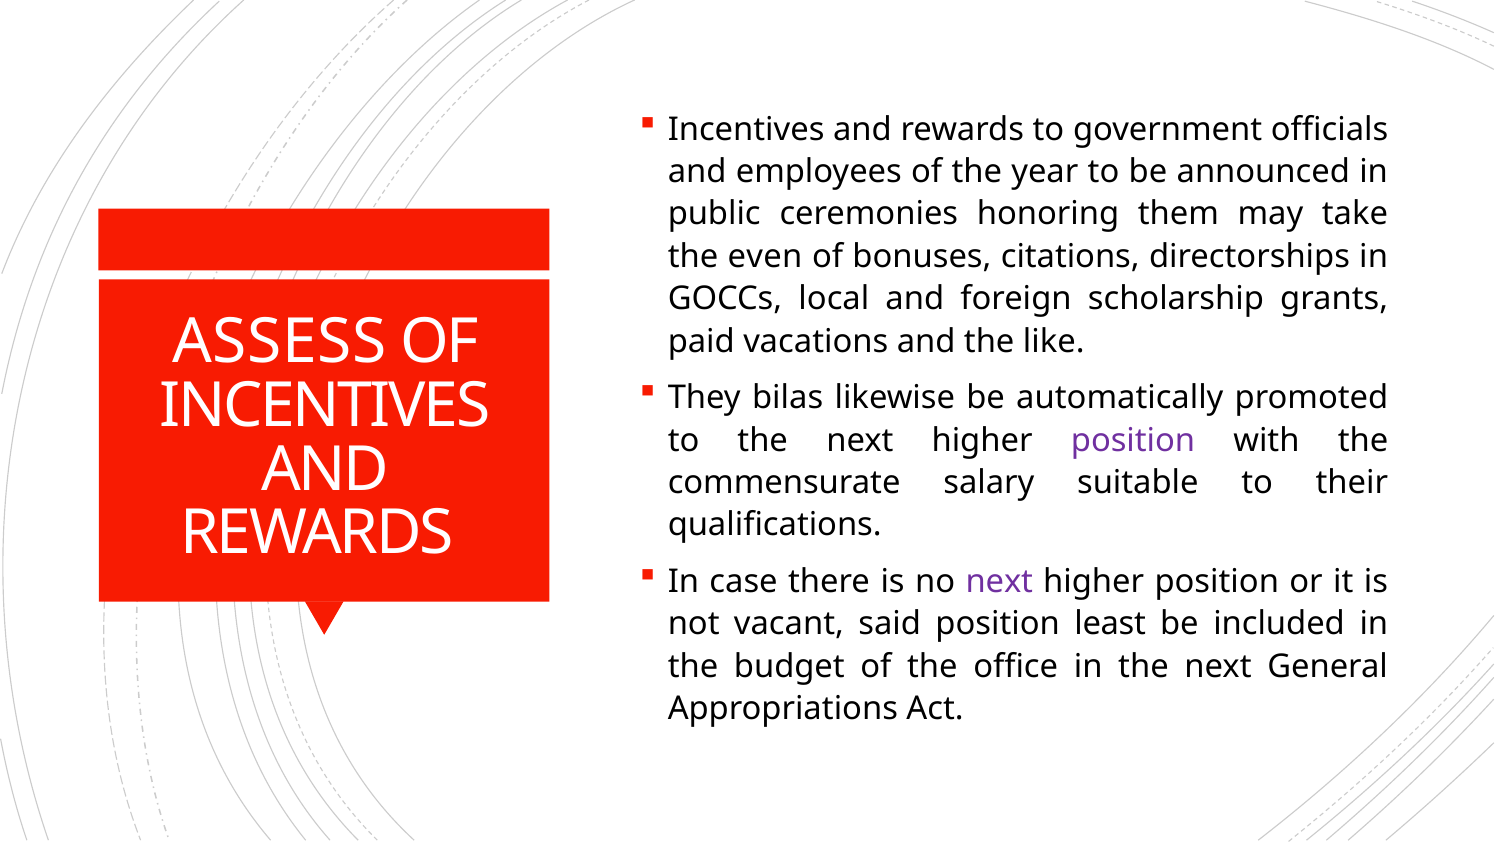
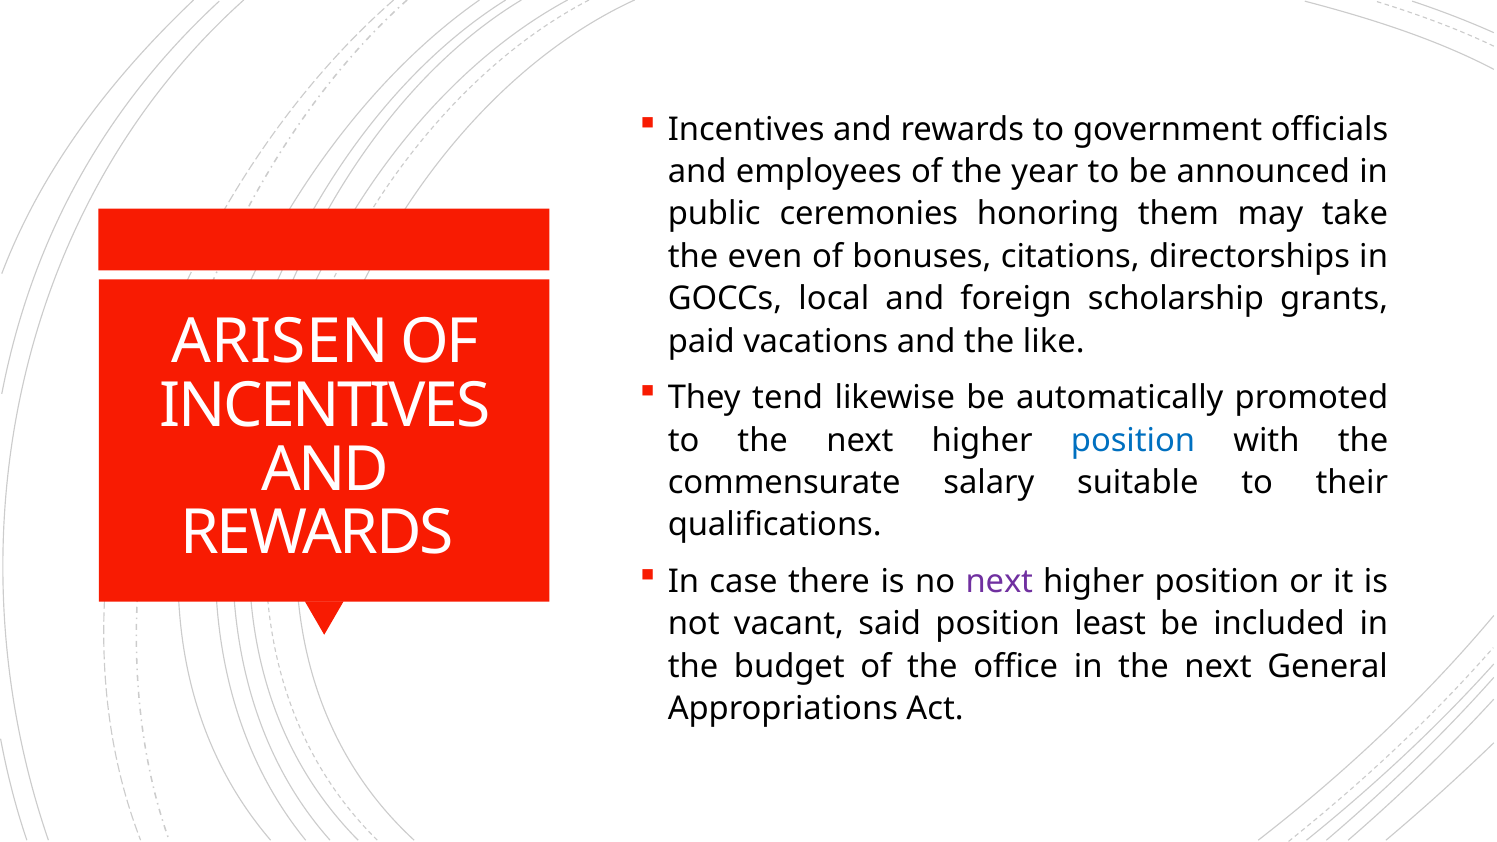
ASSESS: ASSESS -> ARISEN
bilas: bilas -> tend
position at (1133, 440) colour: purple -> blue
